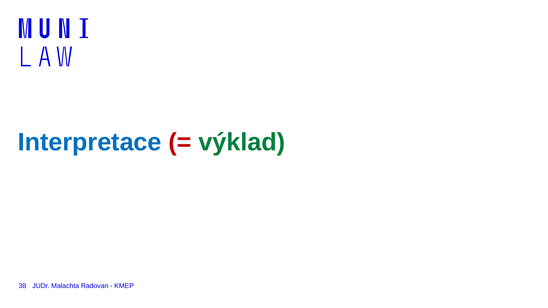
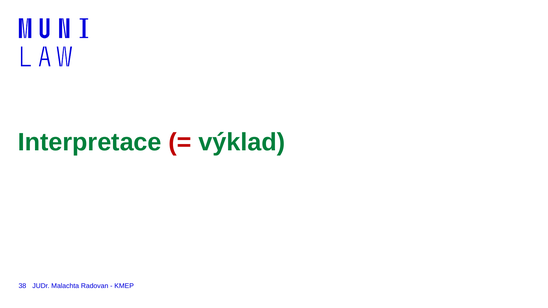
Interpretace colour: blue -> green
